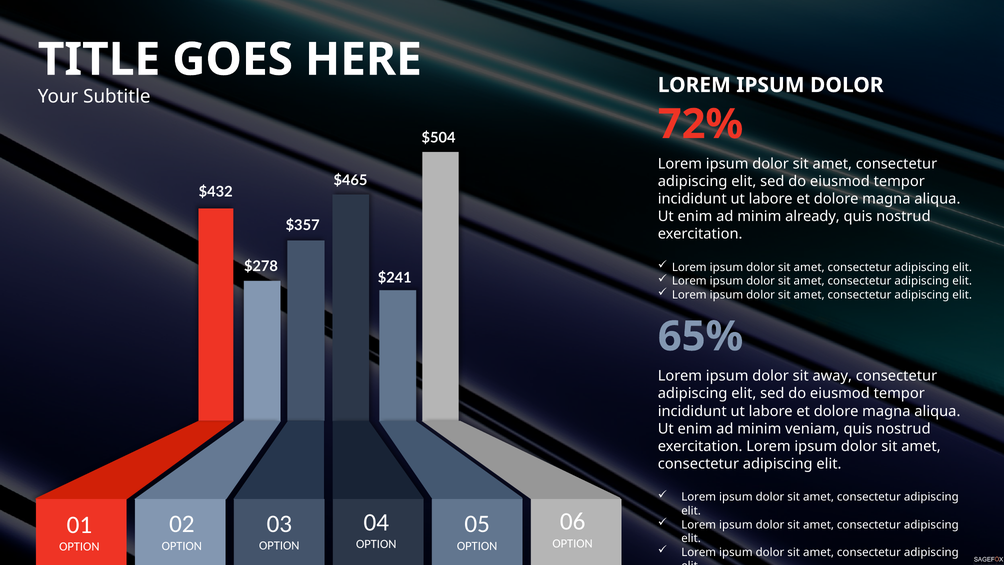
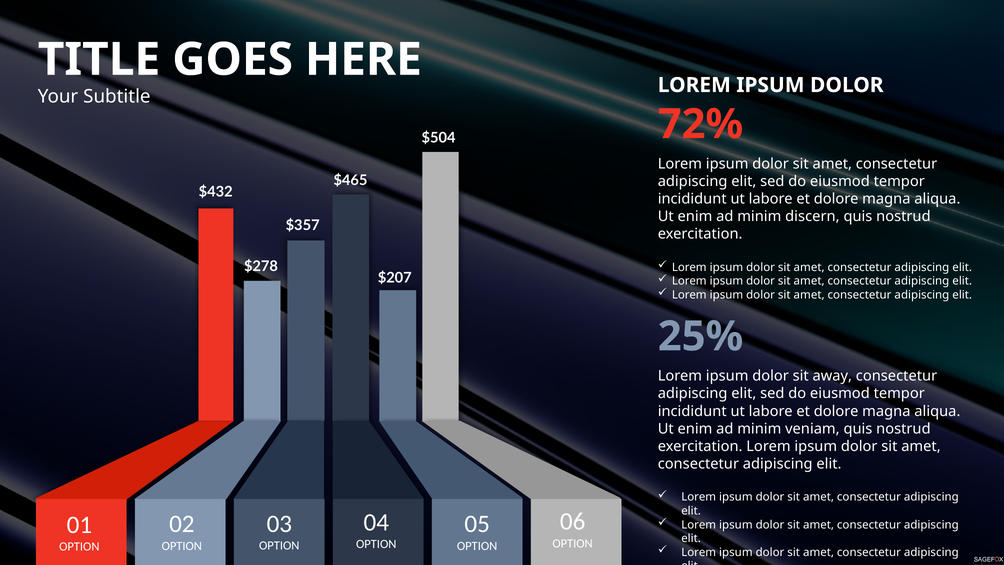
already: already -> discern
$241: $241 -> $207
65%: 65% -> 25%
